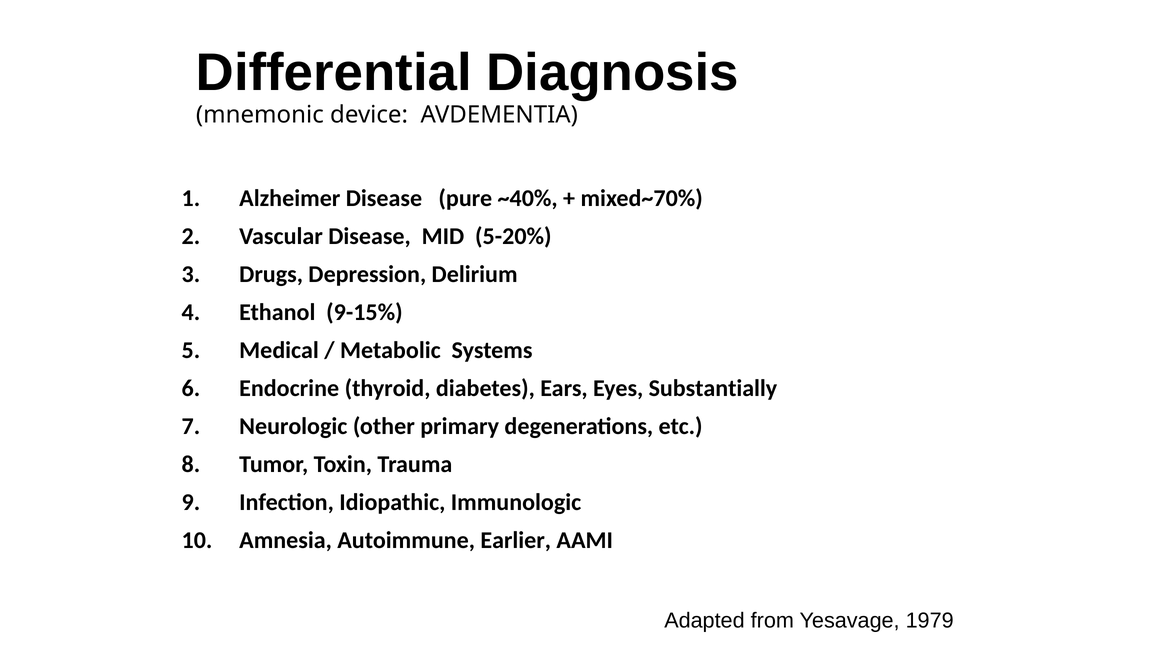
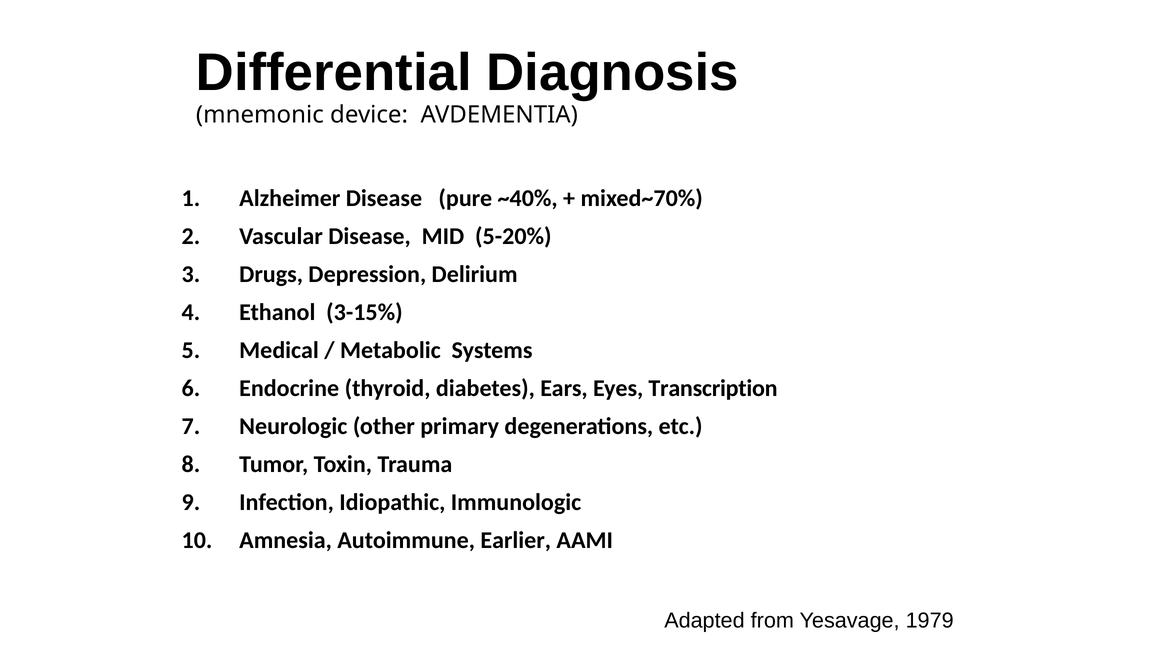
9-15%: 9-15% -> 3-15%
Substantially: Substantially -> Transcription
